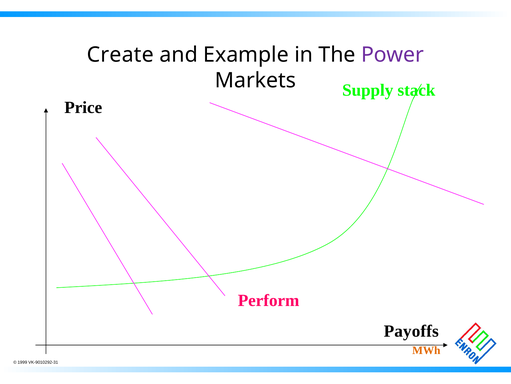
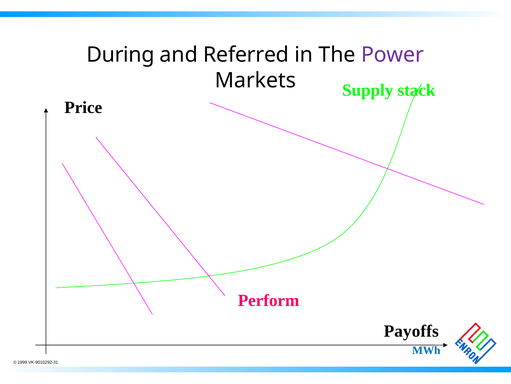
Create: Create -> During
Example: Example -> Referred
MWh colour: orange -> blue
